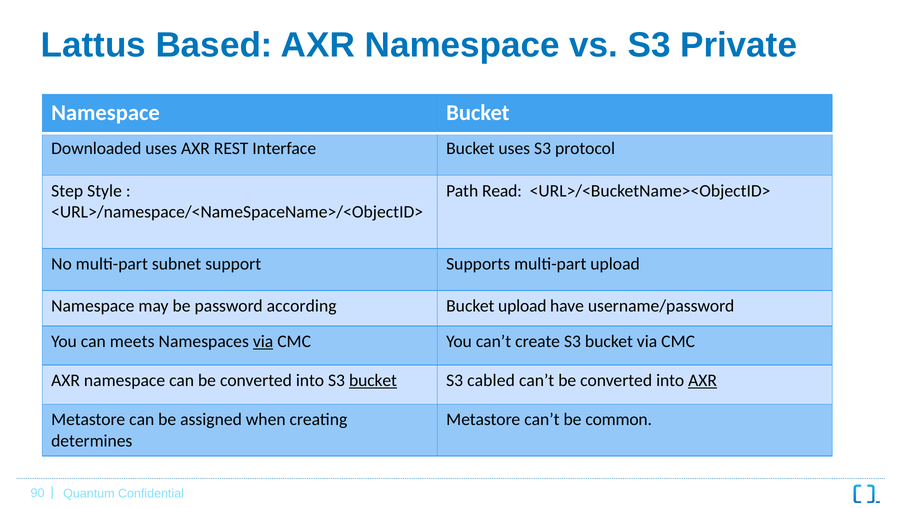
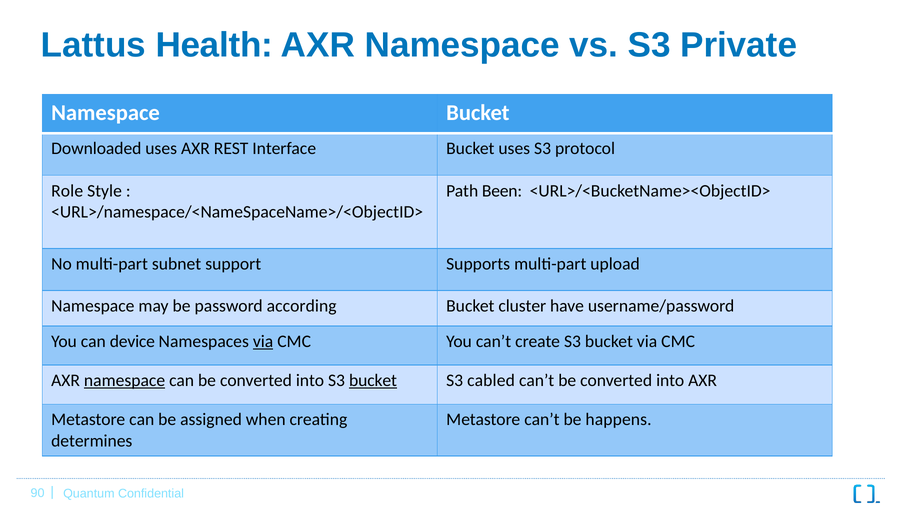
Based: Based -> Health
Step: Step -> Role
Read: Read -> Been
Bucket upload: upload -> cluster
meets: meets -> device
namespace at (125, 380) underline: none -> present
AXR at (703, 380) underline: present -> none
common: common -> happens
